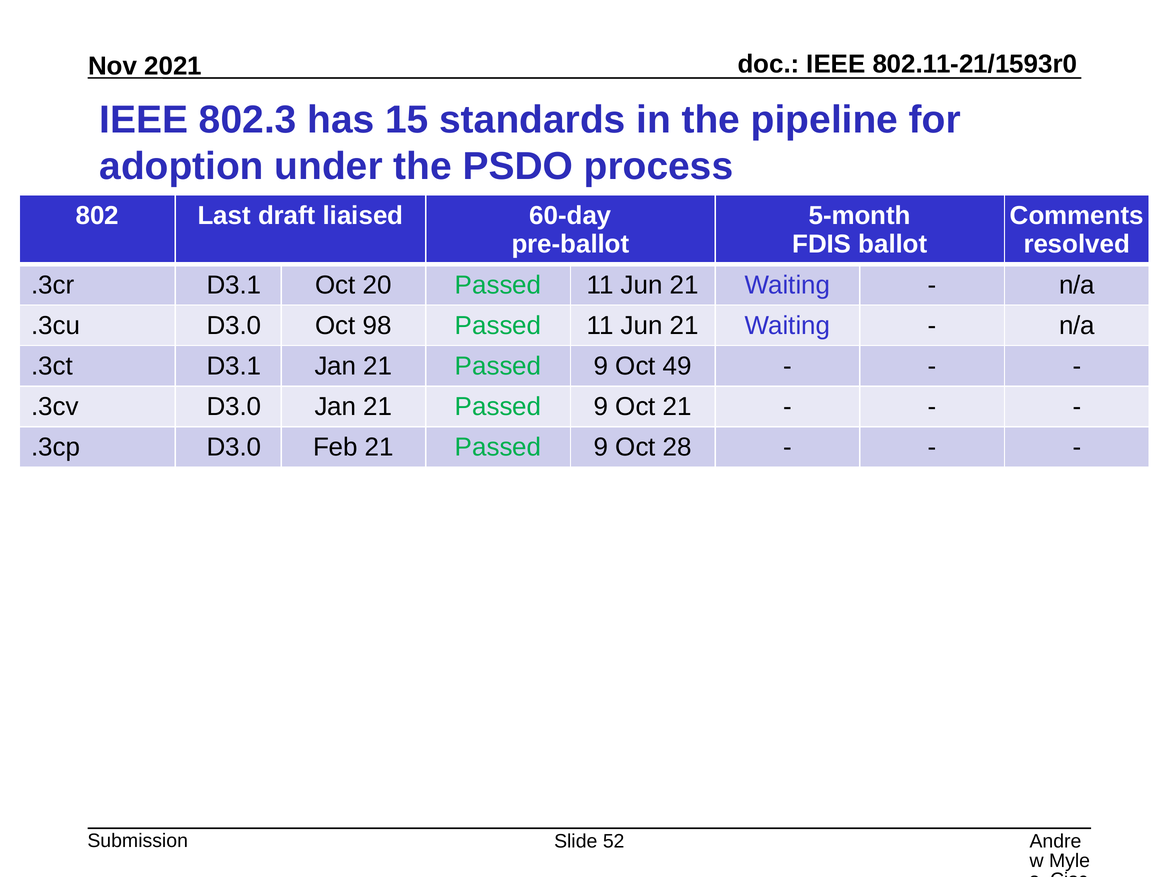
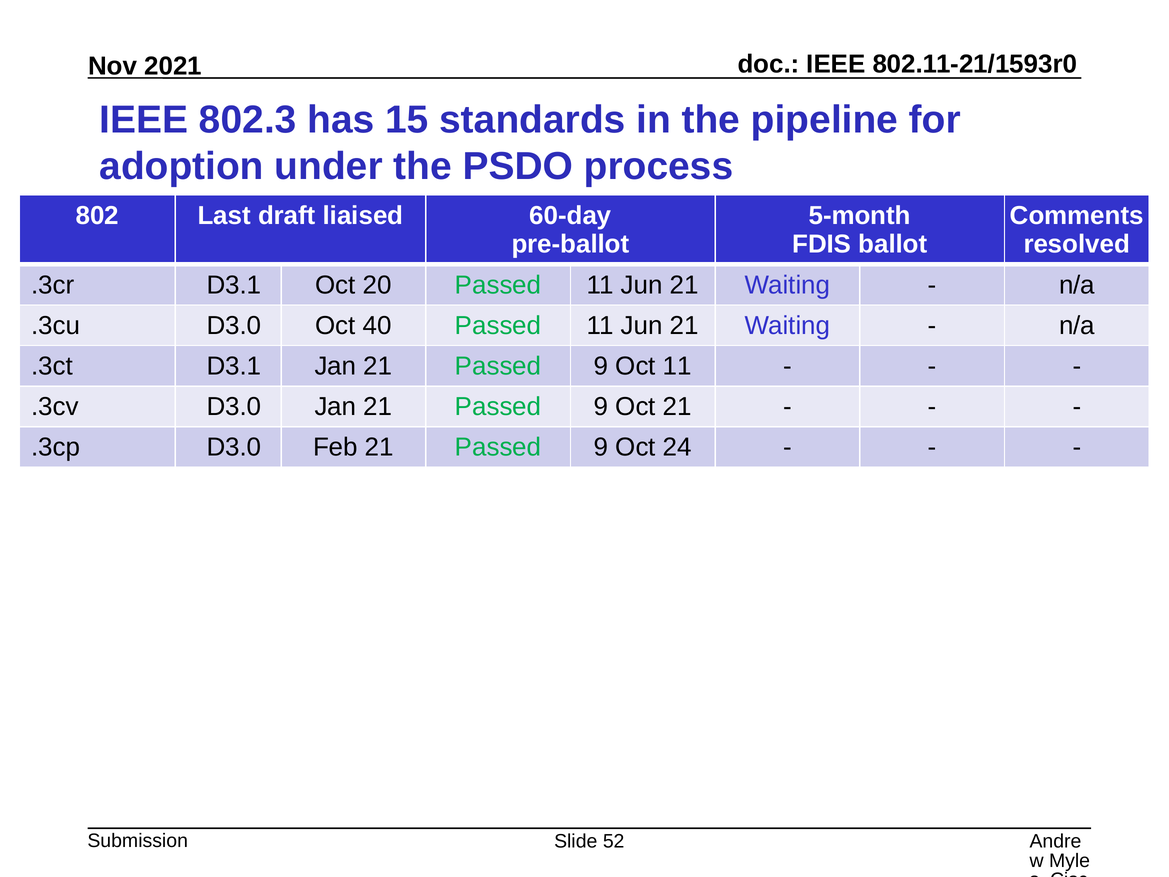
98: 98 -> 40
Oct 49: 49 -> 11
28: 28 -> 24
